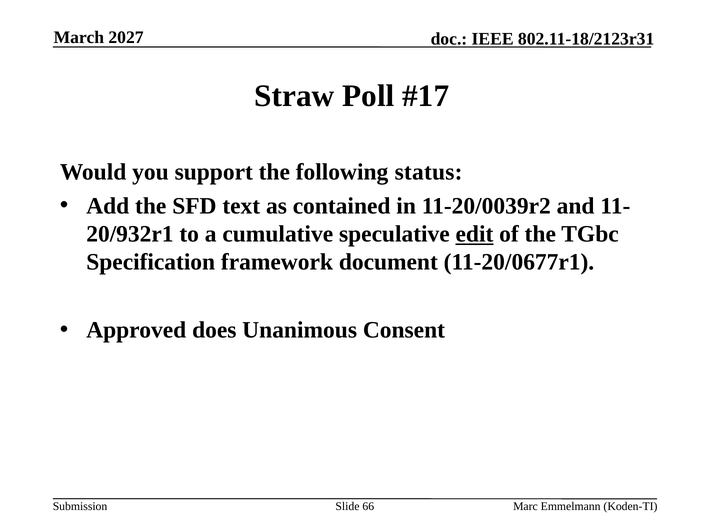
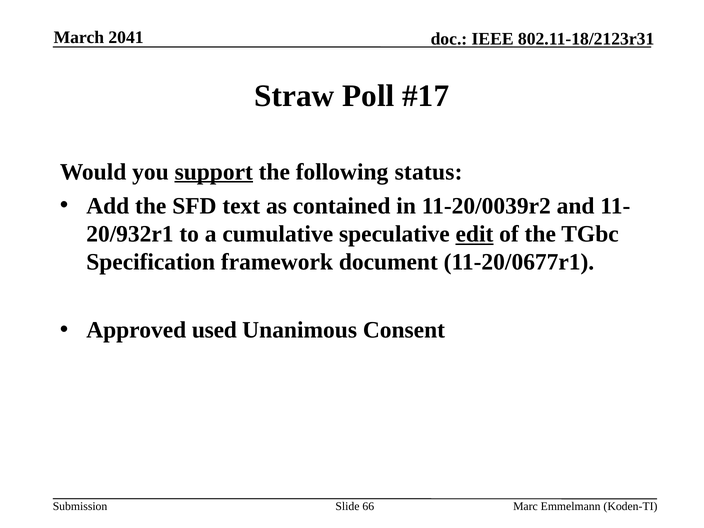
2027: 2027 -> 2041
support underline: none -> present
does: does -> used
